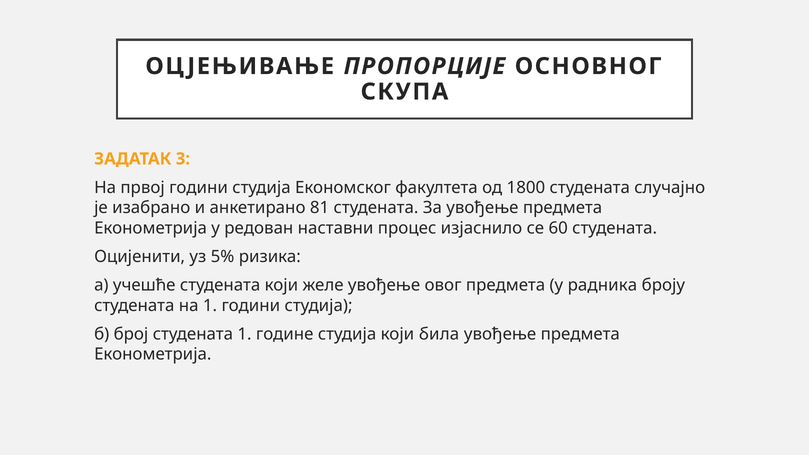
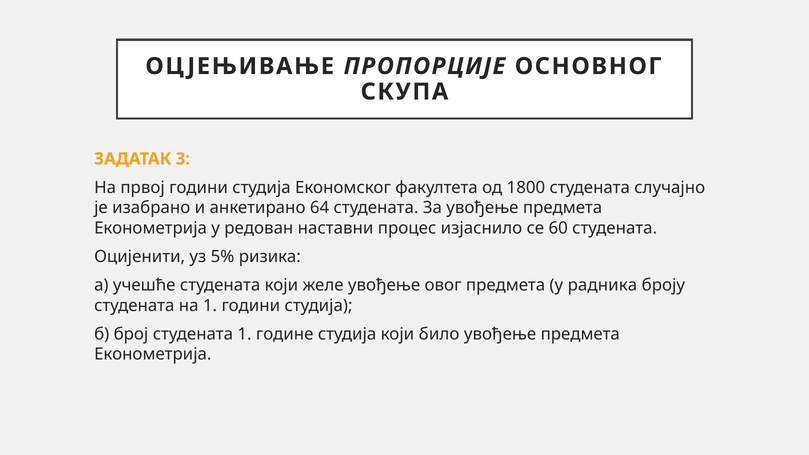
81: 81 -> 64
била: била -> било
